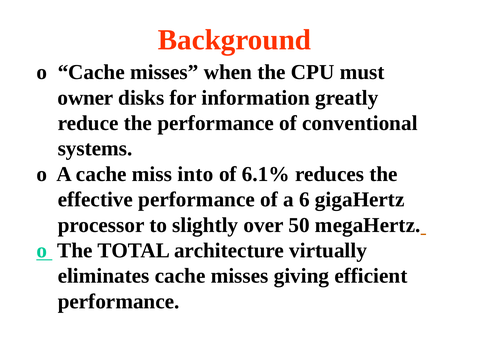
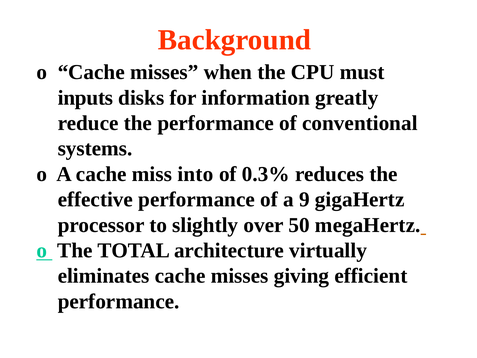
owner: owner -> inputs
6.1%: 6.1% -> 0.3%
6: 6 -> 9
